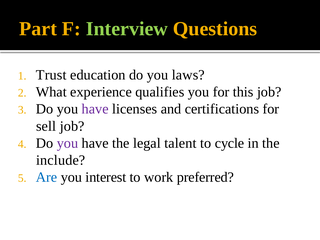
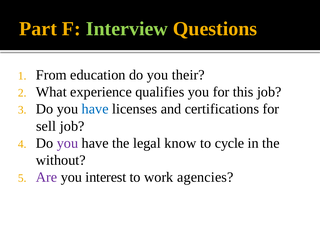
Trust: Trust -> From
laws: laws -> their
have at (95, 109) colour: purple -> blue
talent: talent -> know
include: include -> without
Are colour: blue -> purple
preferred: preferred -> agencies
